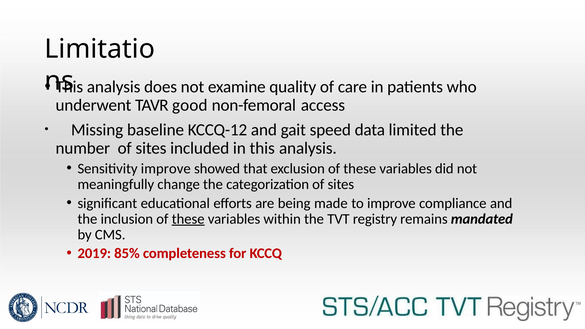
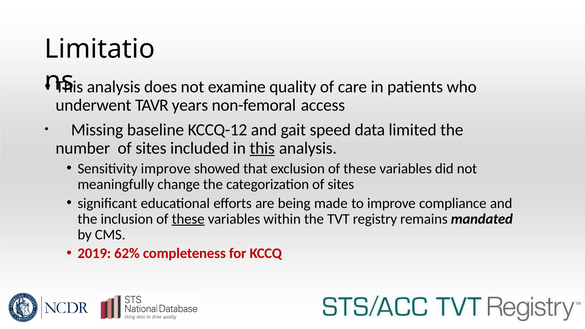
good: good -> years
this at (262, 148) underline: none -> present
85%: 85% -> 62%
